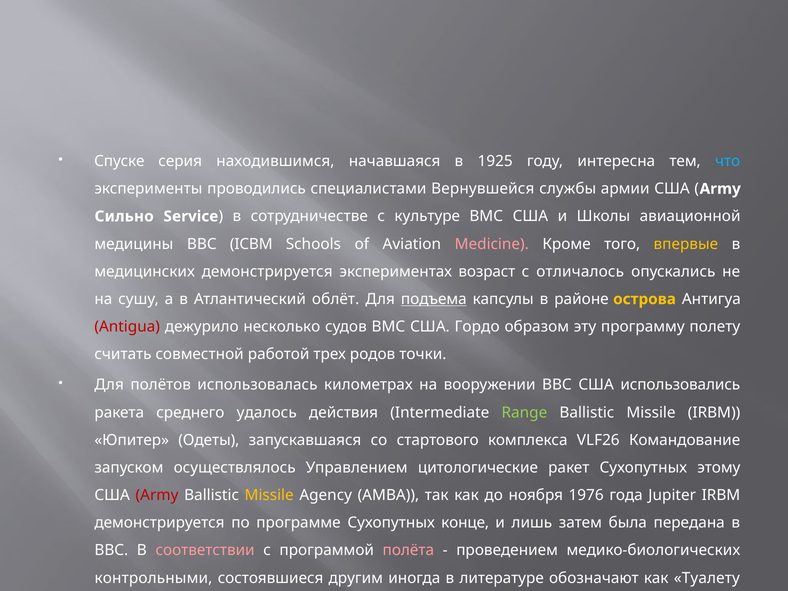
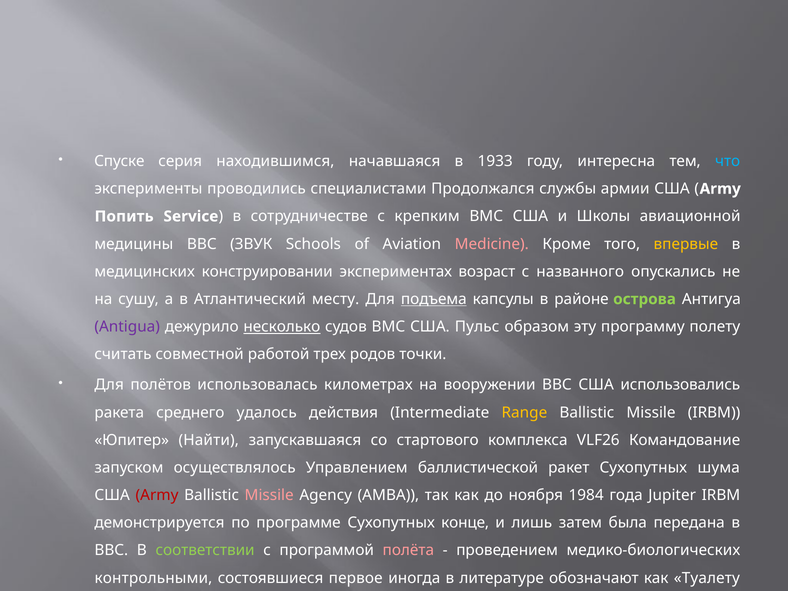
1925: 1925 -> 1933
Вернувшейся: Вернувшейся -> Продолжался
Сильно: Сильно -> Попить
культуре: культуре -> крепким
ICBM: ICBM -> ЗВУК
медицинских демонстрируется: демонстрируется -> конструировании
отличалось: отличалось -> названного
облёт: облёт -> месту
острова colour: yellow -> light green
Antigua colour: red -> purple
несколько underline: none -> present
Гордо: Гордо -> Пульс
Range colour: light green -> yellow
Одеты: Одеты -> Найти
цитологические: цитологические -> баллистической
этому: этому -> шума
Missile at (269, 495) colour: yellow -> pink
1976: 1976 -> 1984
соответствии colour: pink -> light green
другим: другим -> первое
